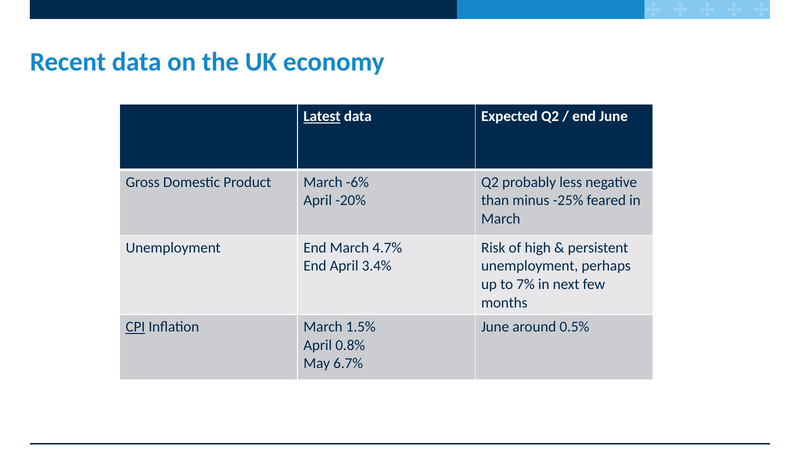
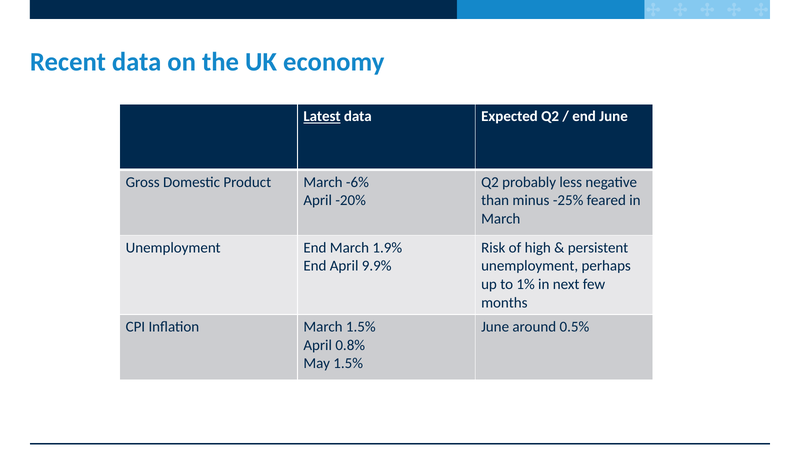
4.7%: 4.7% -> 1.9%
3.4%: 3.4% -> 9.9%
7%: 7% -> 1%
CPI underline: present -> none
May 6.7%: 6.7% -> 1.5%
